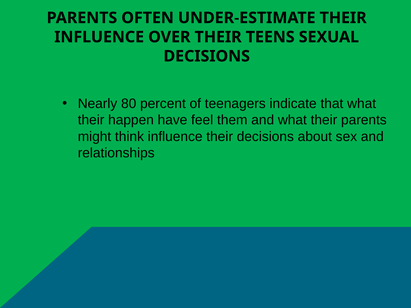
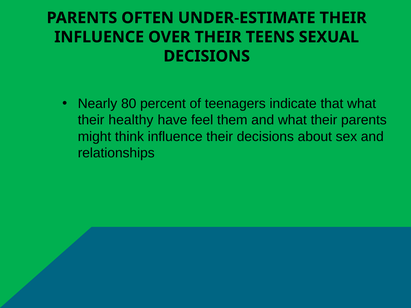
happen: happen -> healthy
